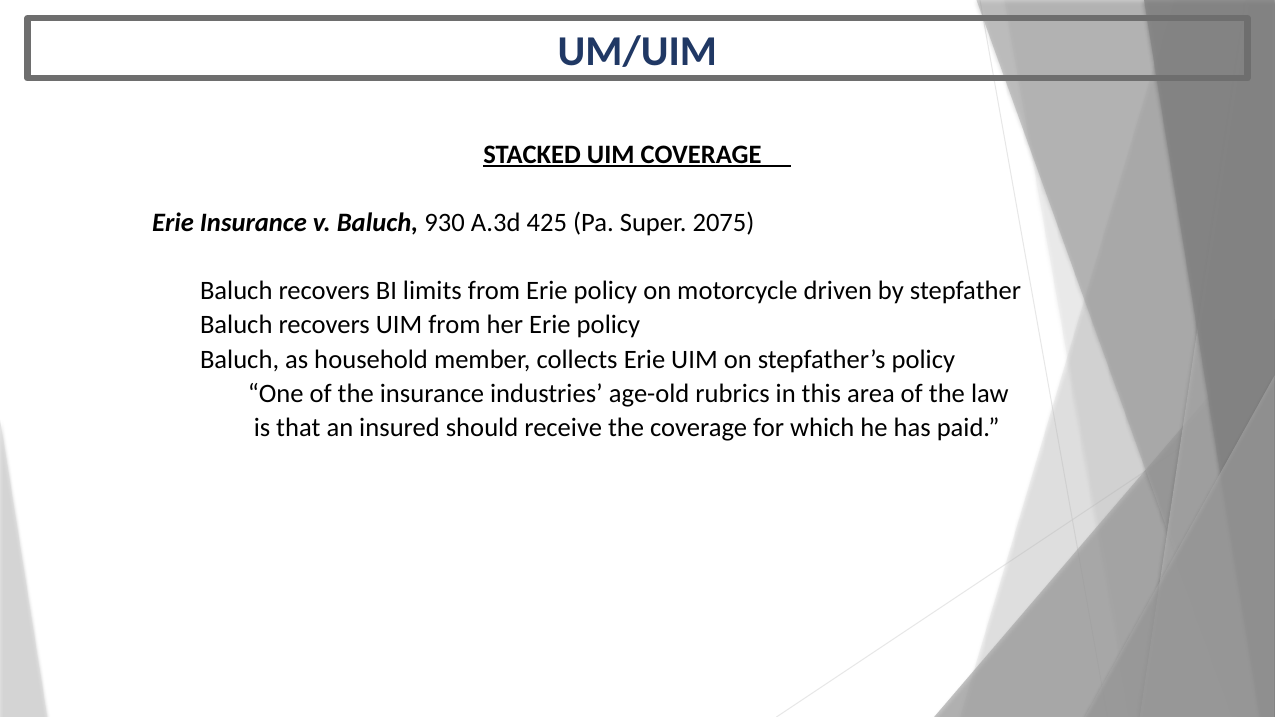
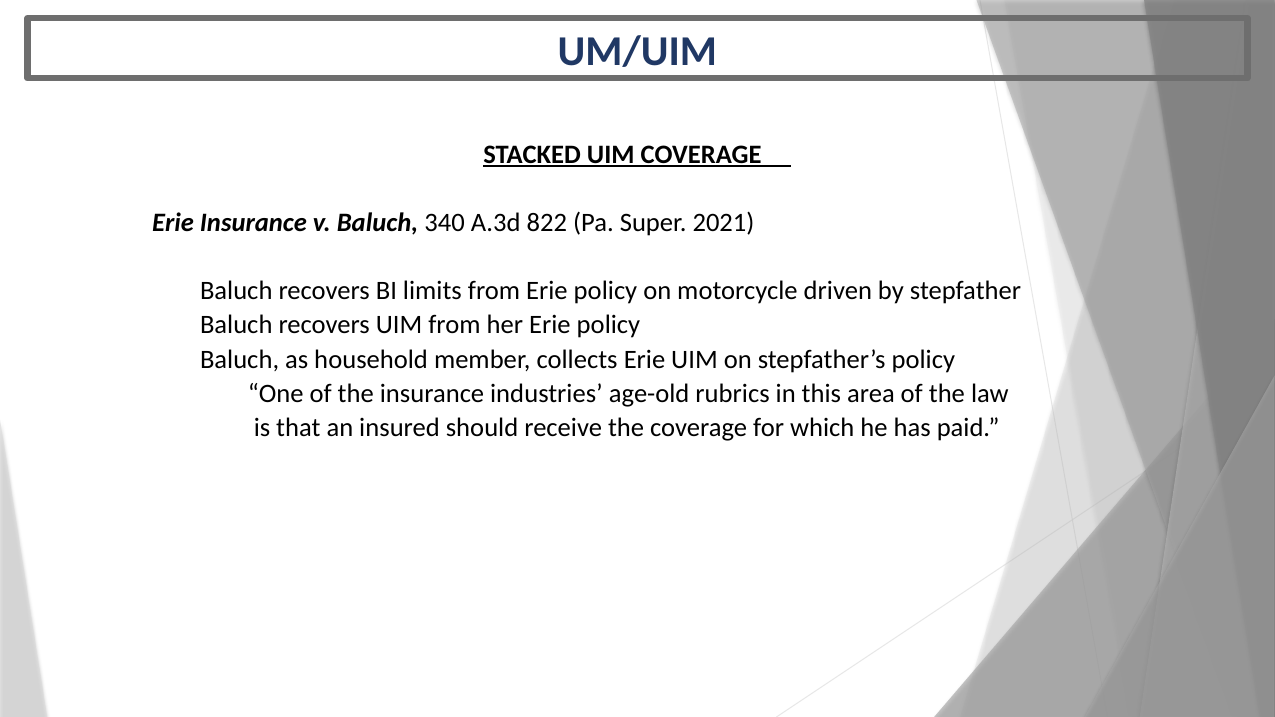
930: 930 -> 340
425: 425 -> 822
2075: 2075 -> 2021
